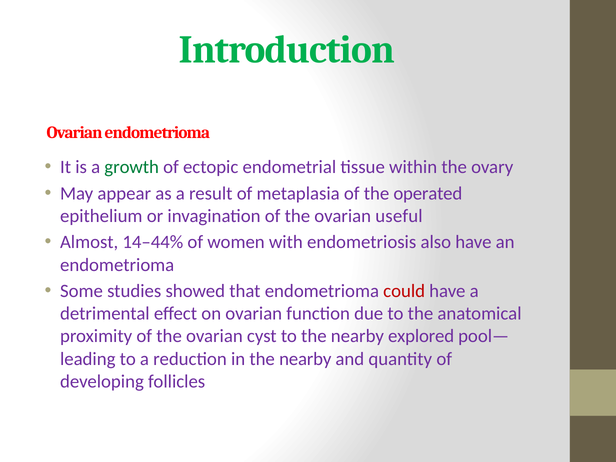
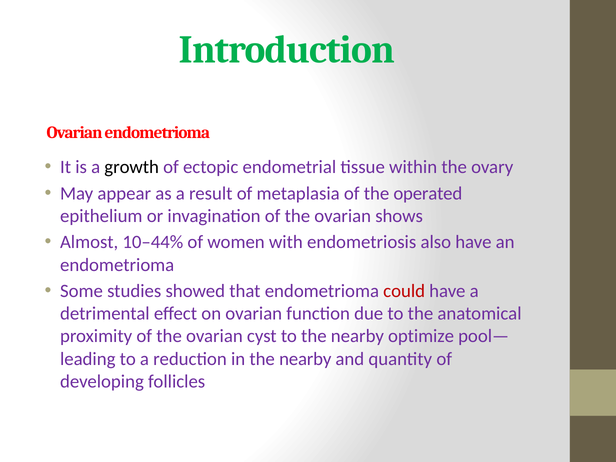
growth colour: green -> black
useful: useful -> shows
14–44%: 14–44% -> 10–44%
explored: explored -> optimize
